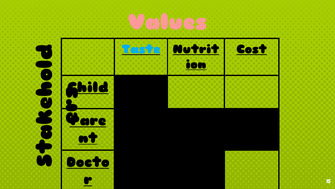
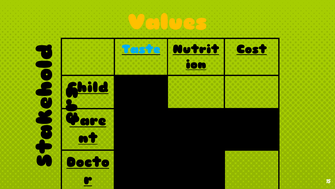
Values colour: pink -> yellow
